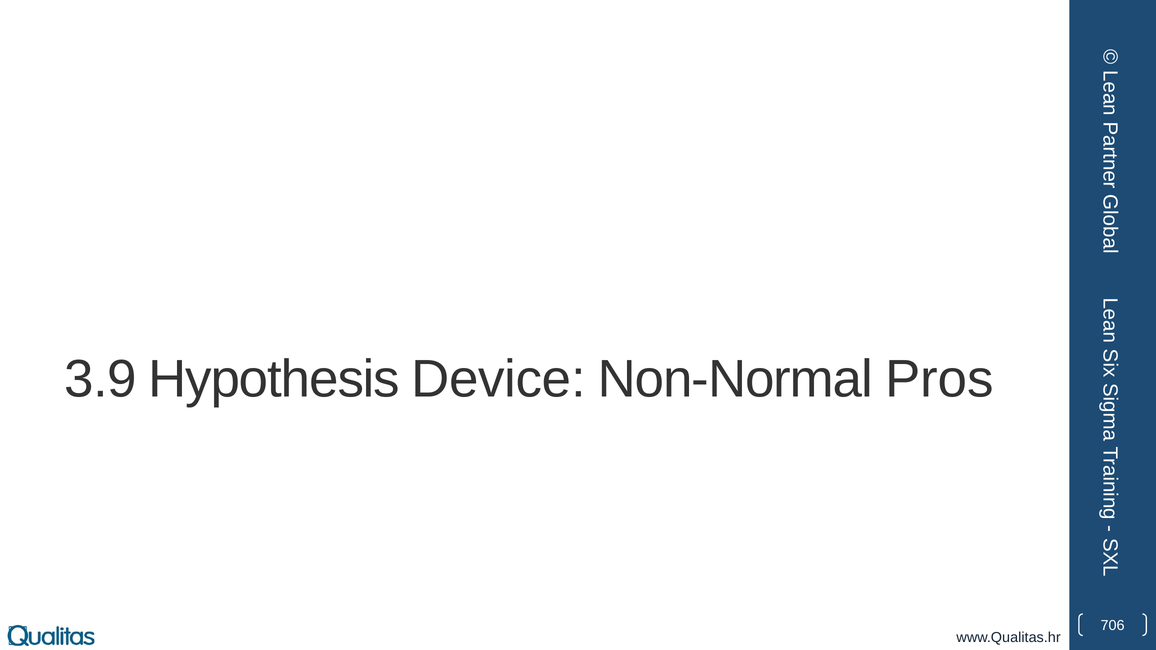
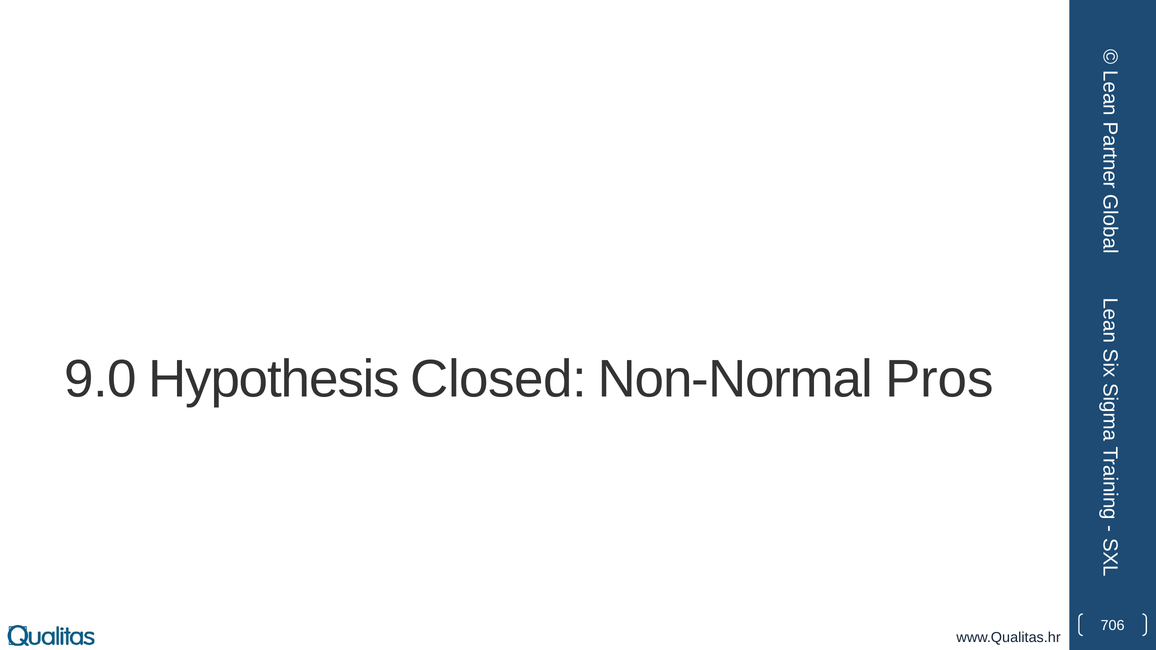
3.9: 3.9 -> 9.0
Device: Device -> Closed
